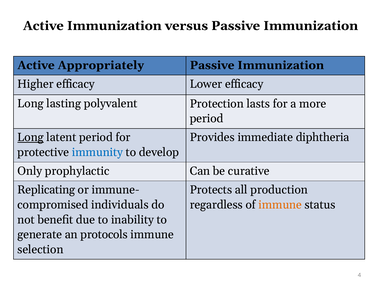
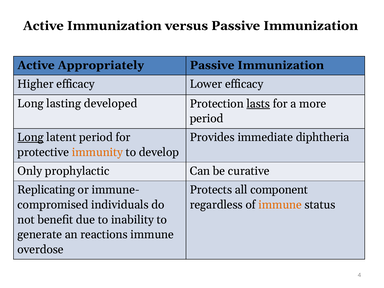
polyvalent: polyvalent -> developed
lasts underline: none -> present
immunity colour: blue -> orange
production: production -> component
protocols: protocols -> reactions
selection: selection -> overdose
